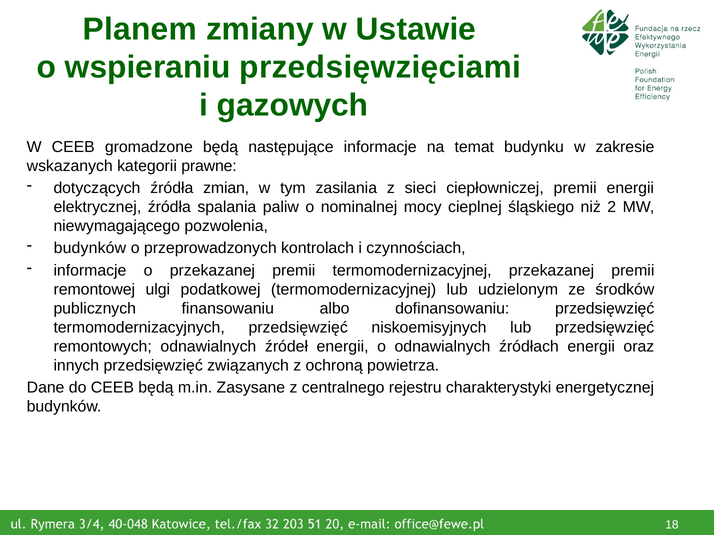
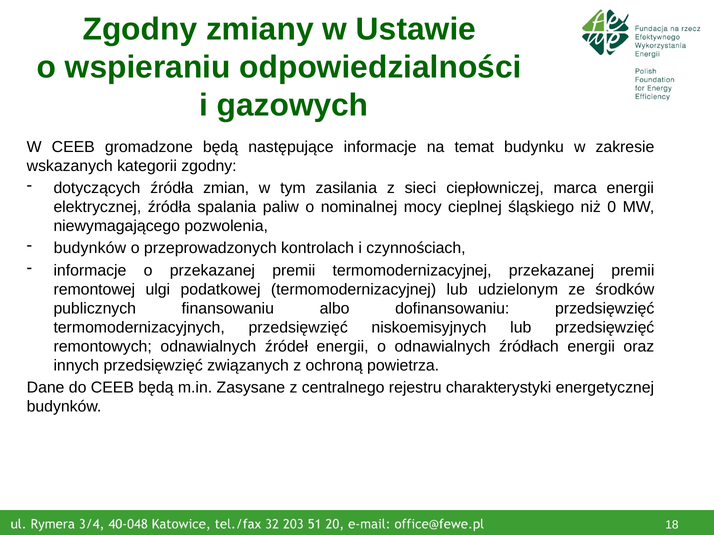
Planem at (140, 29): Planem -> Zgodny
przedsięwzięciami: przedsięwzięciami -> odpowiedzialności
kategorii prawne: prawne -> zgodny
ciepłowniczej premii: premii -> marca
2: 2 -> 0
